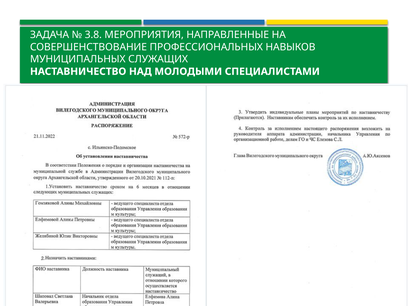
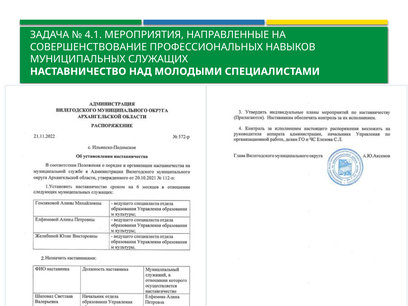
3.8: 3.8 -> 4.1
